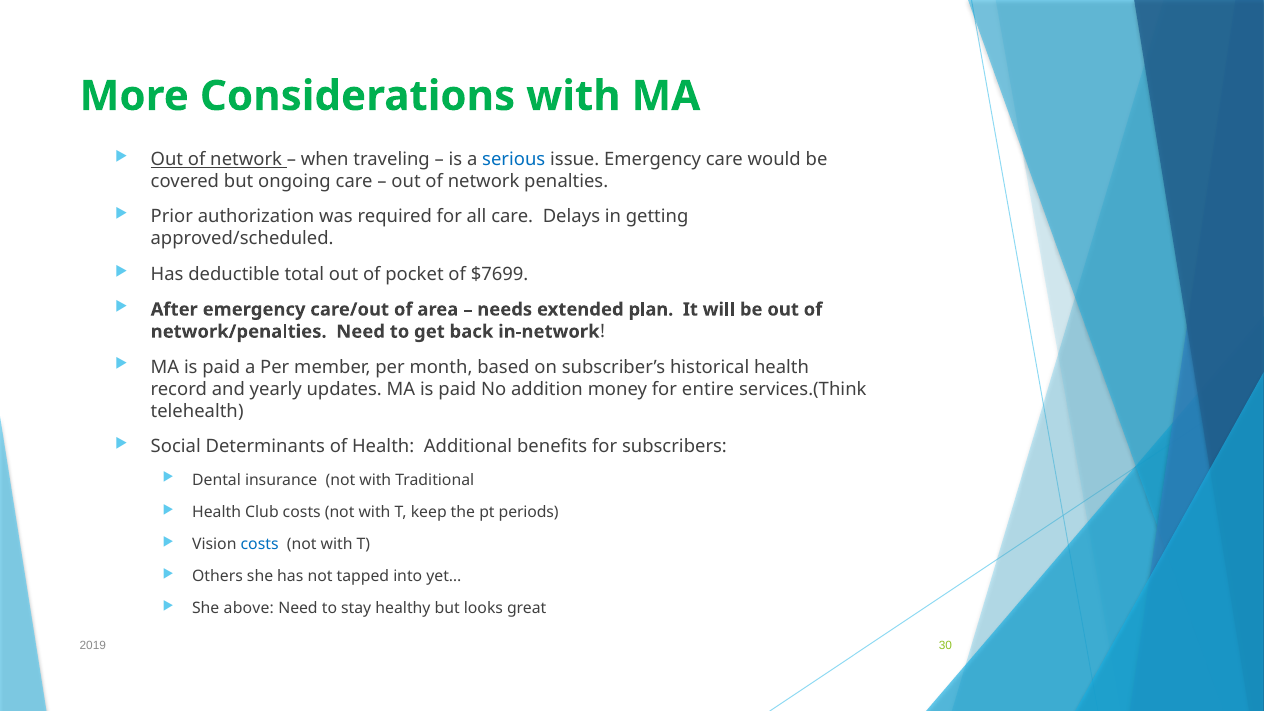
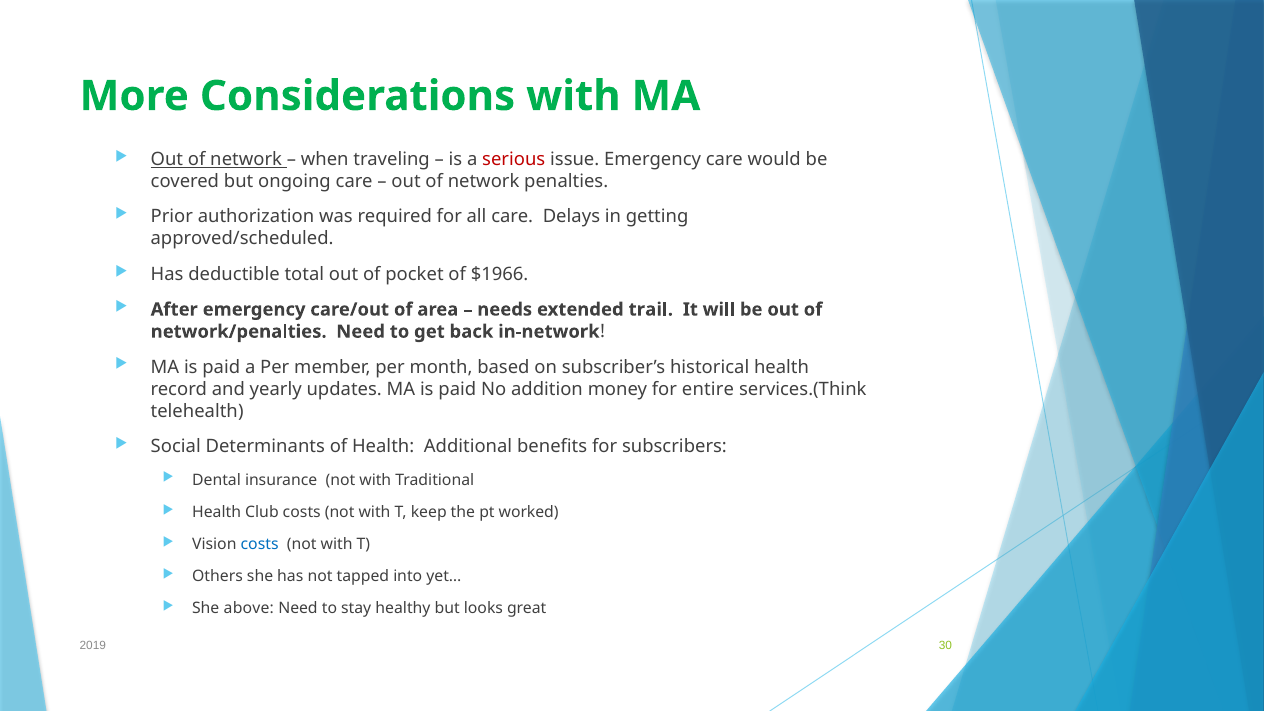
serious colour: blue -> red
$7699: $7699 -> $1966
plan: plan -> trail
periods: periods -> worked
